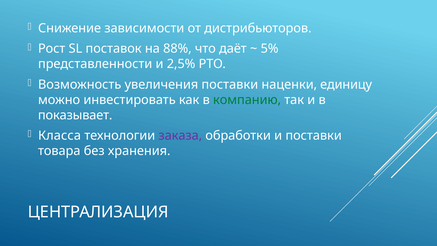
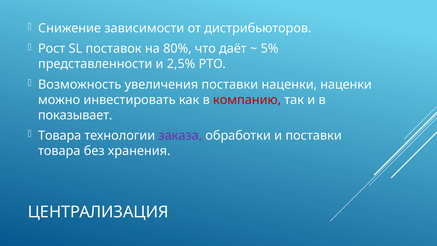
88%: 88% -> 80%
наценки единицу: единицу -> наценки
компанию colour: green -> red
Класса at (60, 136): Класса -> Товара
